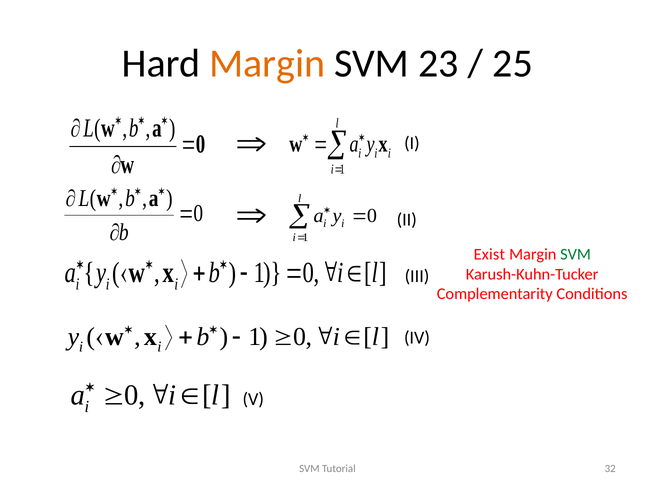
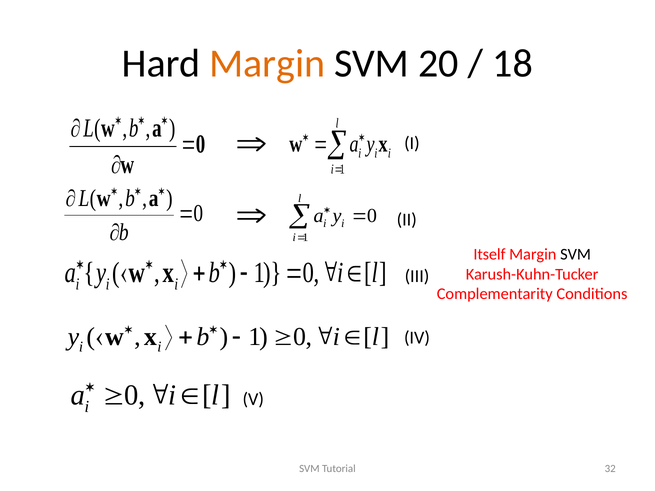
23: 23 -> 20
25: 25 -> 18
Exist: Exist -> Itself
SVM at (576, 255) colour: green -> black
